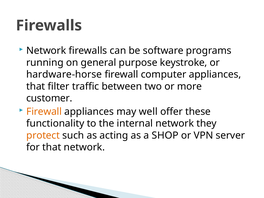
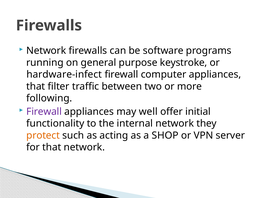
hardware-horse: hardware-horse -> hardware-infect
customer: customer -> following
Firewall at (44, 112) colour: orange -> purple
these: these -> initial
